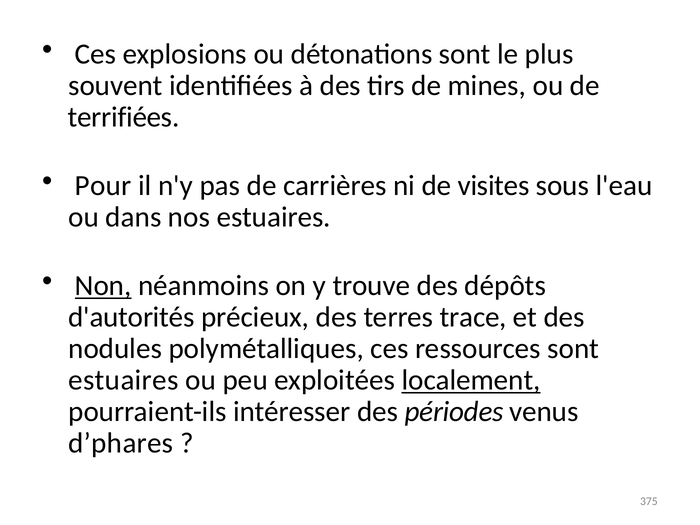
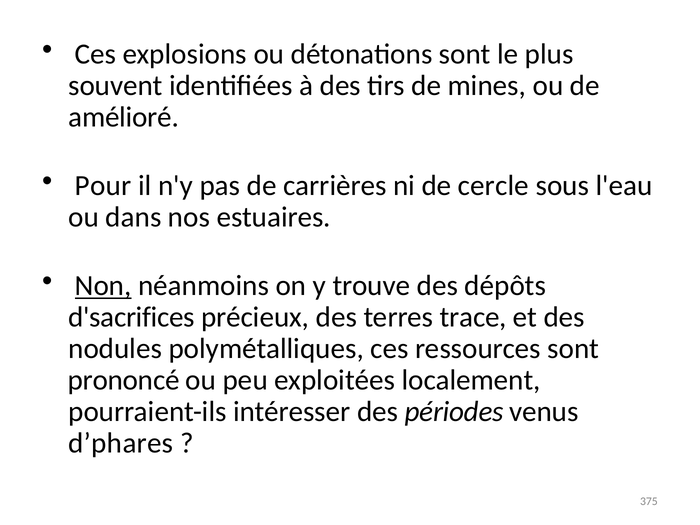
terrifiées: terrifiées -> amélioré
visites: visites -> cercle
d'autorités: d'autorités -> d'sacrifices
estuaires at (123, 380): estuaires -> prononcé
localement underline: present -> none
